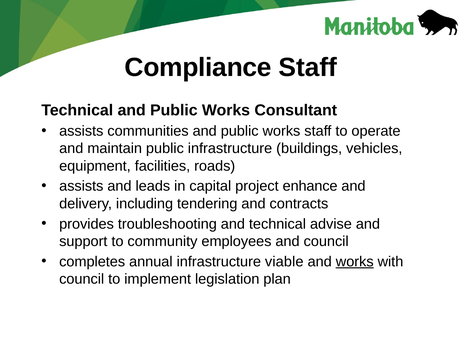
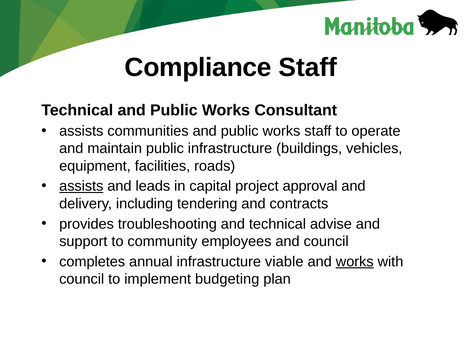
assists at (81, 186) underline: none -> present
enhance: enhance -> approval
legislation: legislation -> budgeting
